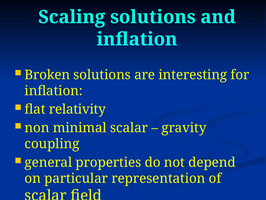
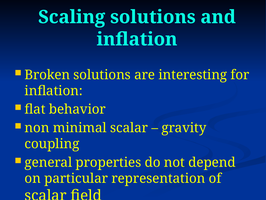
relativity: relativity -> behavior
